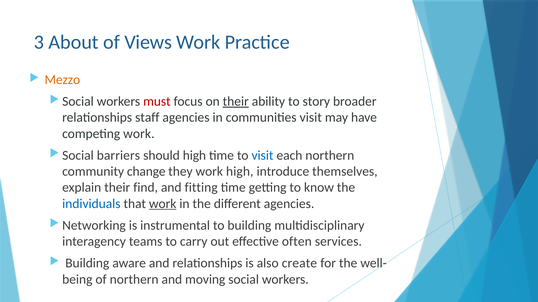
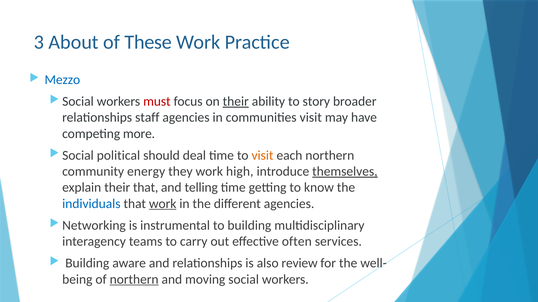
Views: Views -> These
Mezzo colour: orange -> blue
competing work: work -> more
barriers: barriers -> political
should high: high -> deal
visit at (262, 156) colour: blue -> orange
change: change -> energy
themselves underline: none -> present
their find: find -> that
fitting: fitting -> telling
create: create -> review
northern at (134, 280) underline: none -> present
